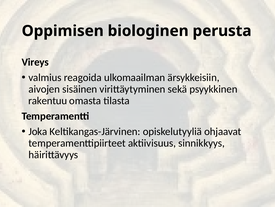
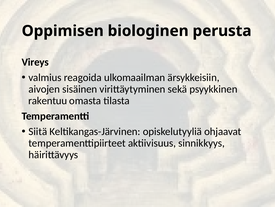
Joka: Joka -> Siitä
